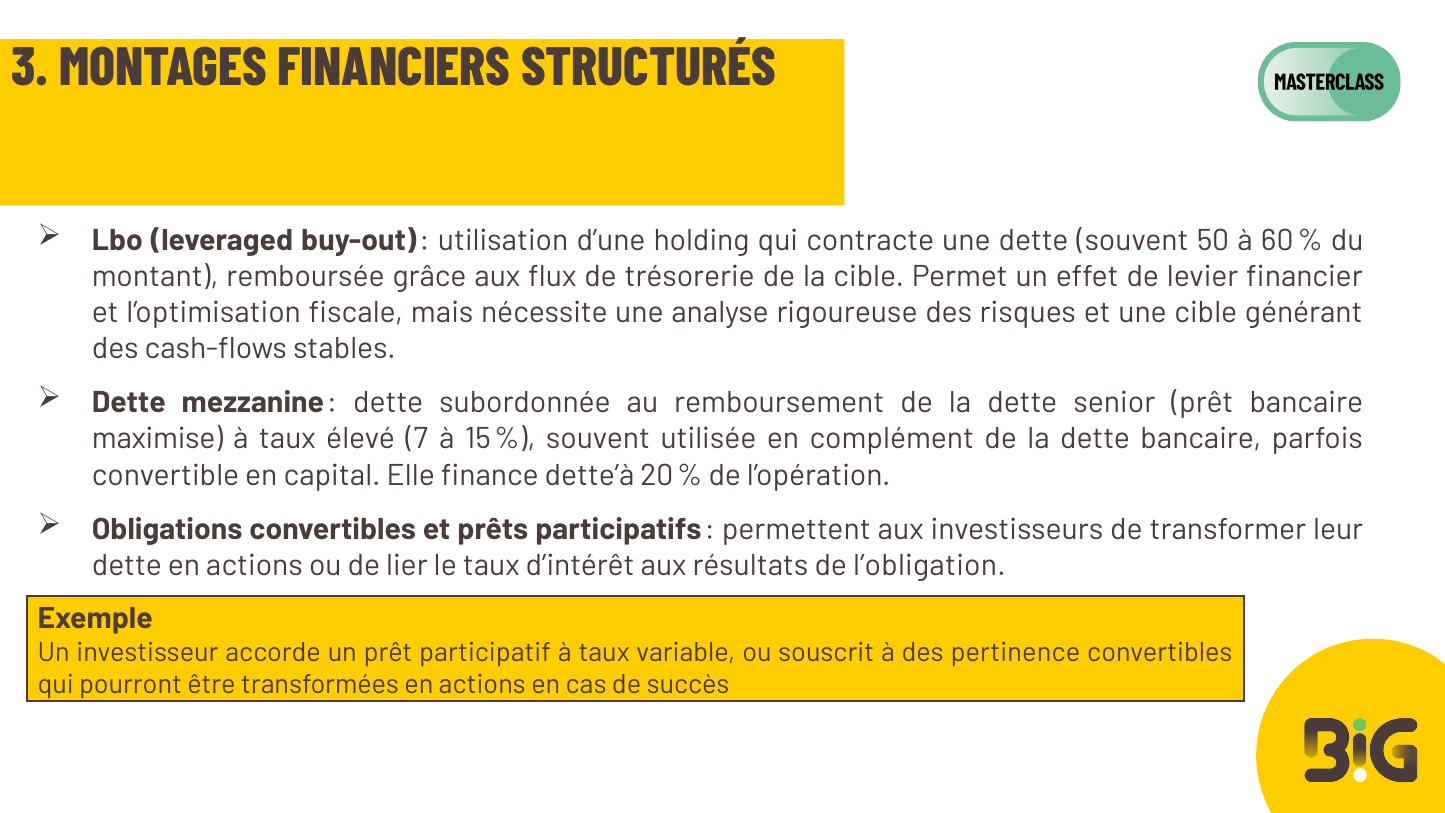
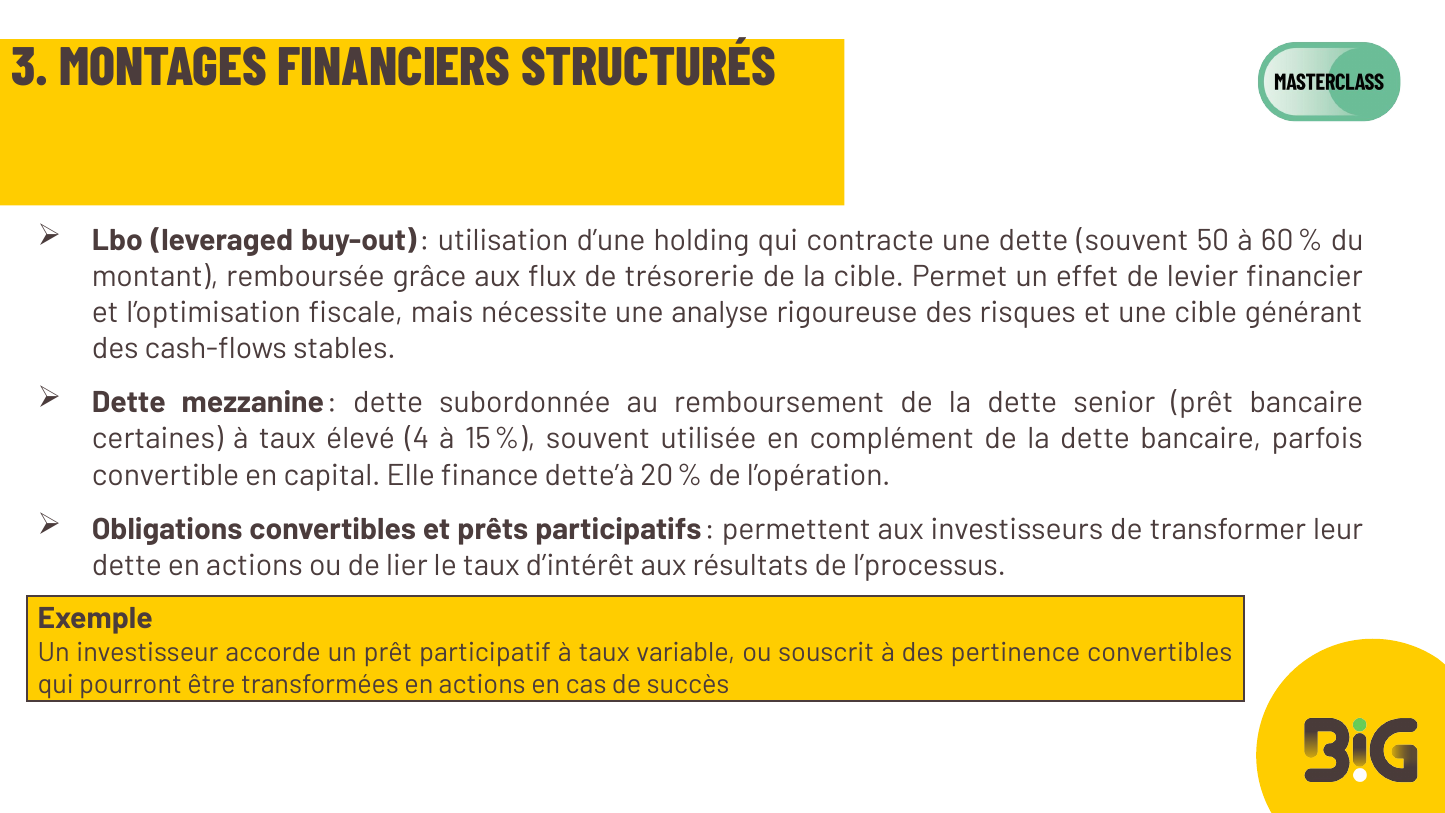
maximise: maximise -> certaines
7: 7 -> 4
l’obligation: l’obligation -> l’processus
